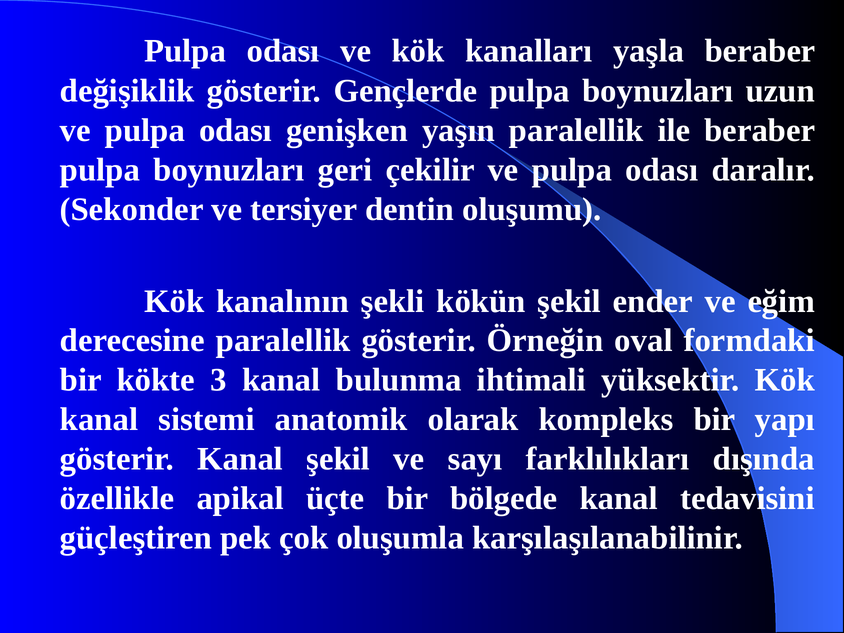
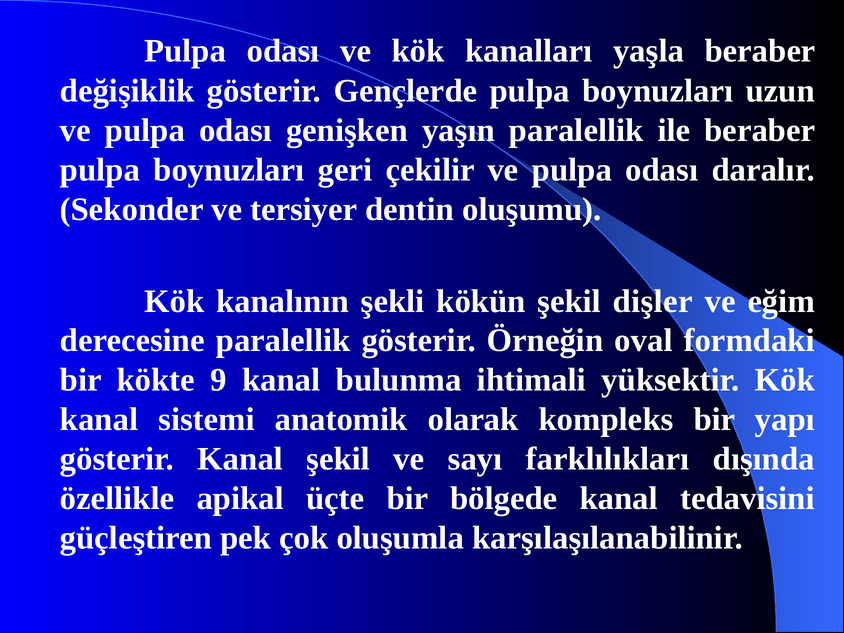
ender: ender -> dişler
3: 3 -> 9
